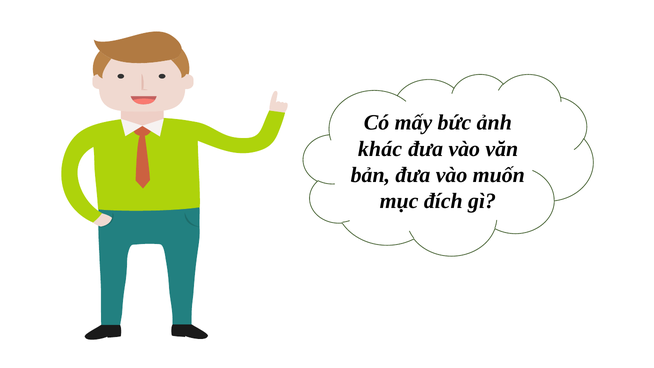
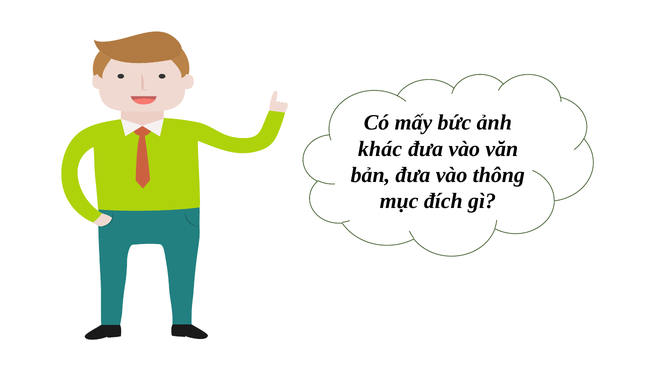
muốn: muốn -> thông
